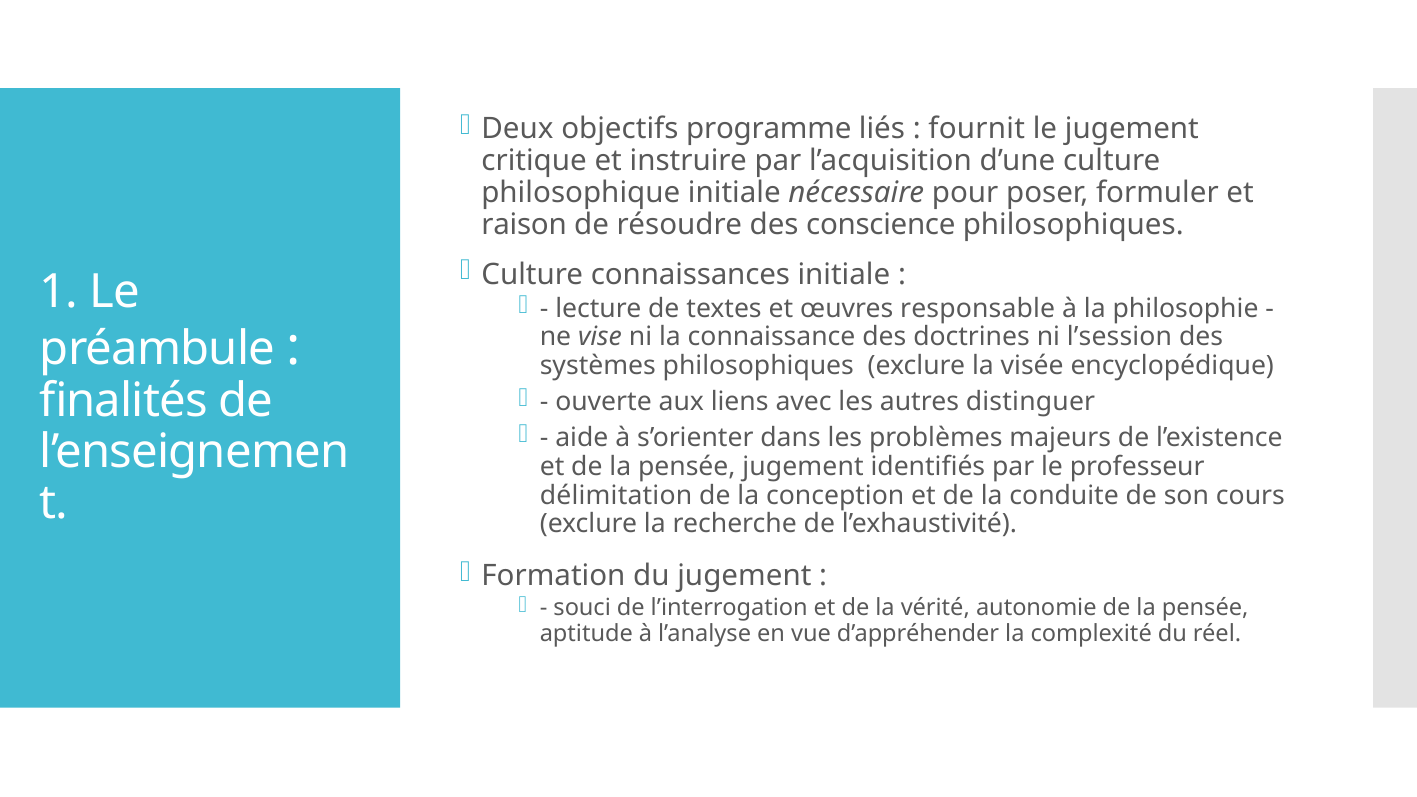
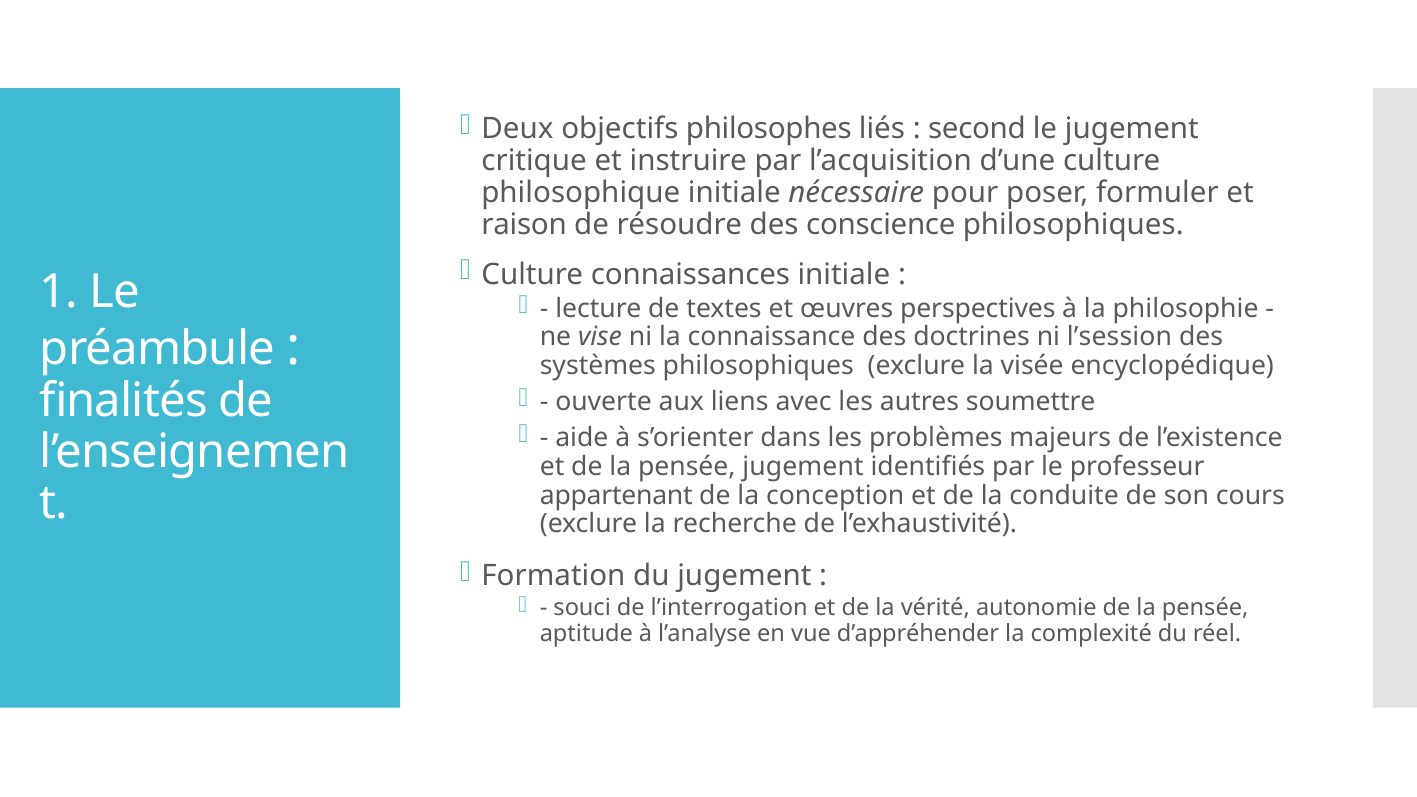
programme: programme -> philosophes
fournit: fournit -> second
responsable: responsable -> perspectives
distinguer: distinguer -> soumettre
délimitation: délimitation -> appartenant
